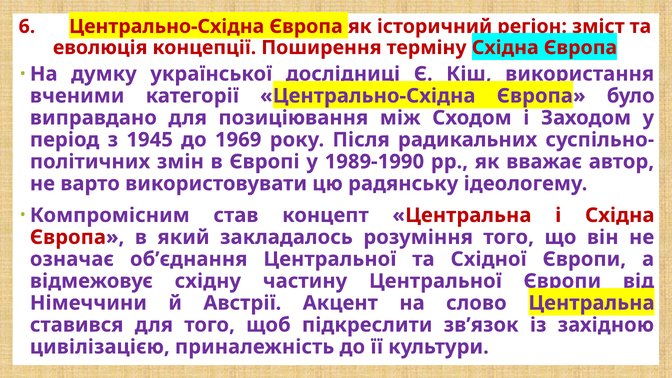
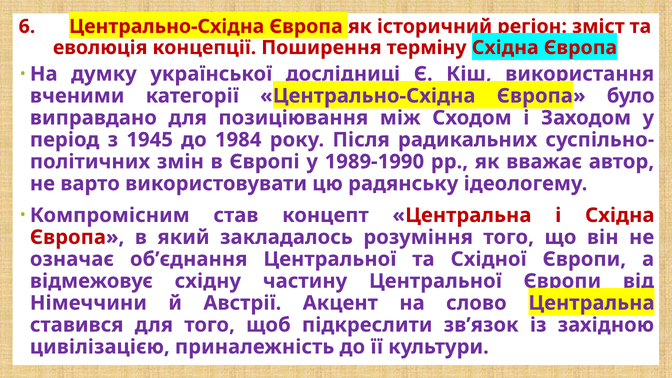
1969: 1969 -> 1984
